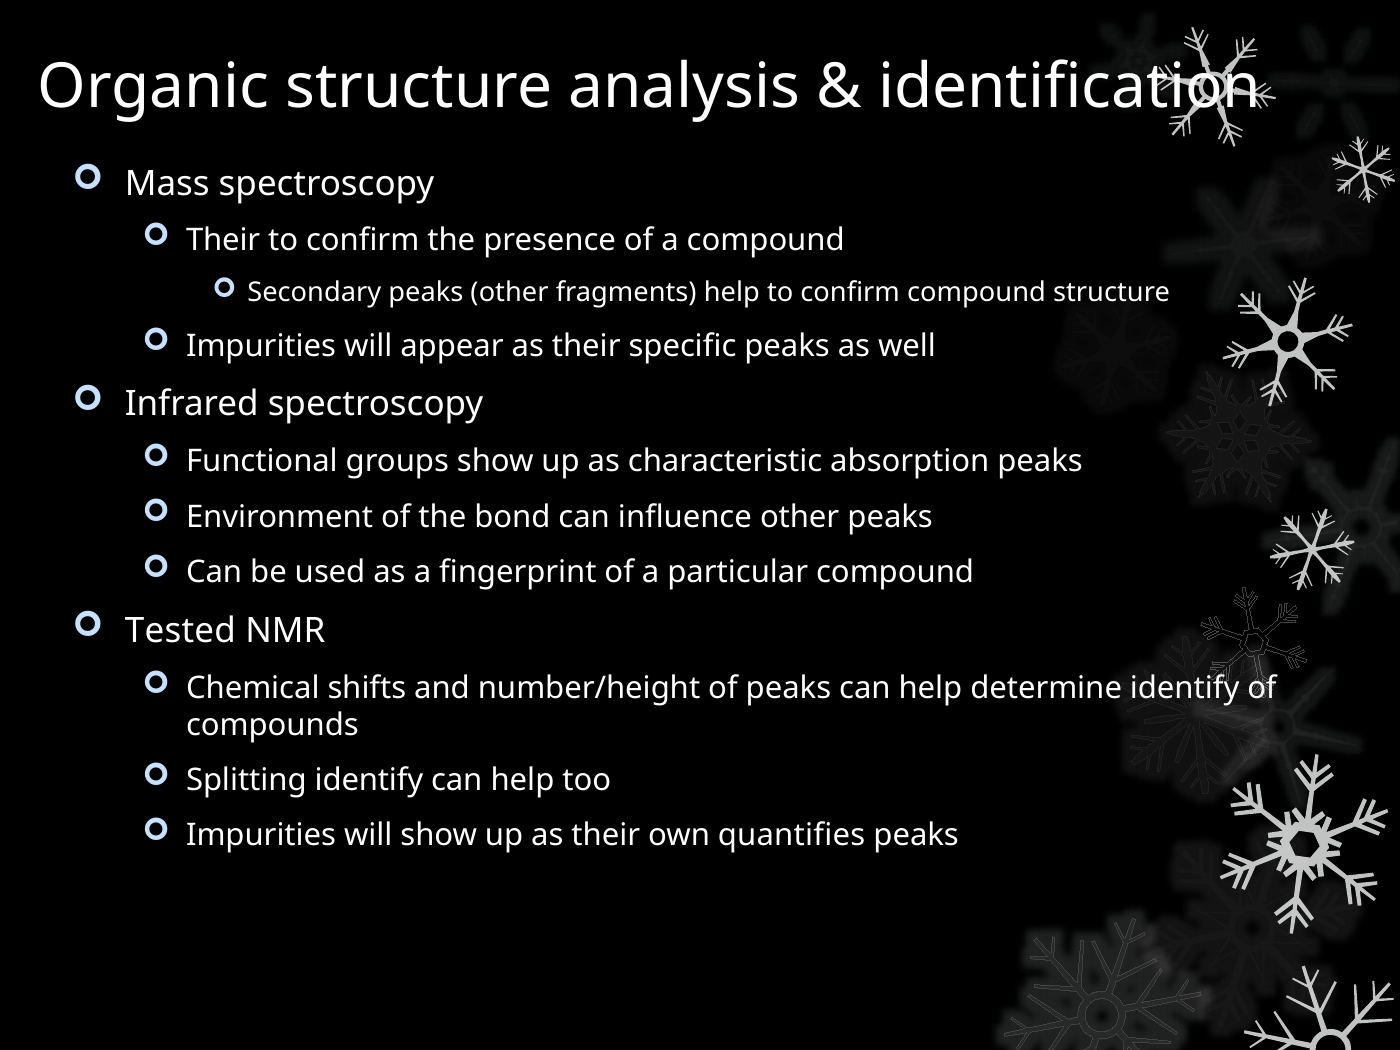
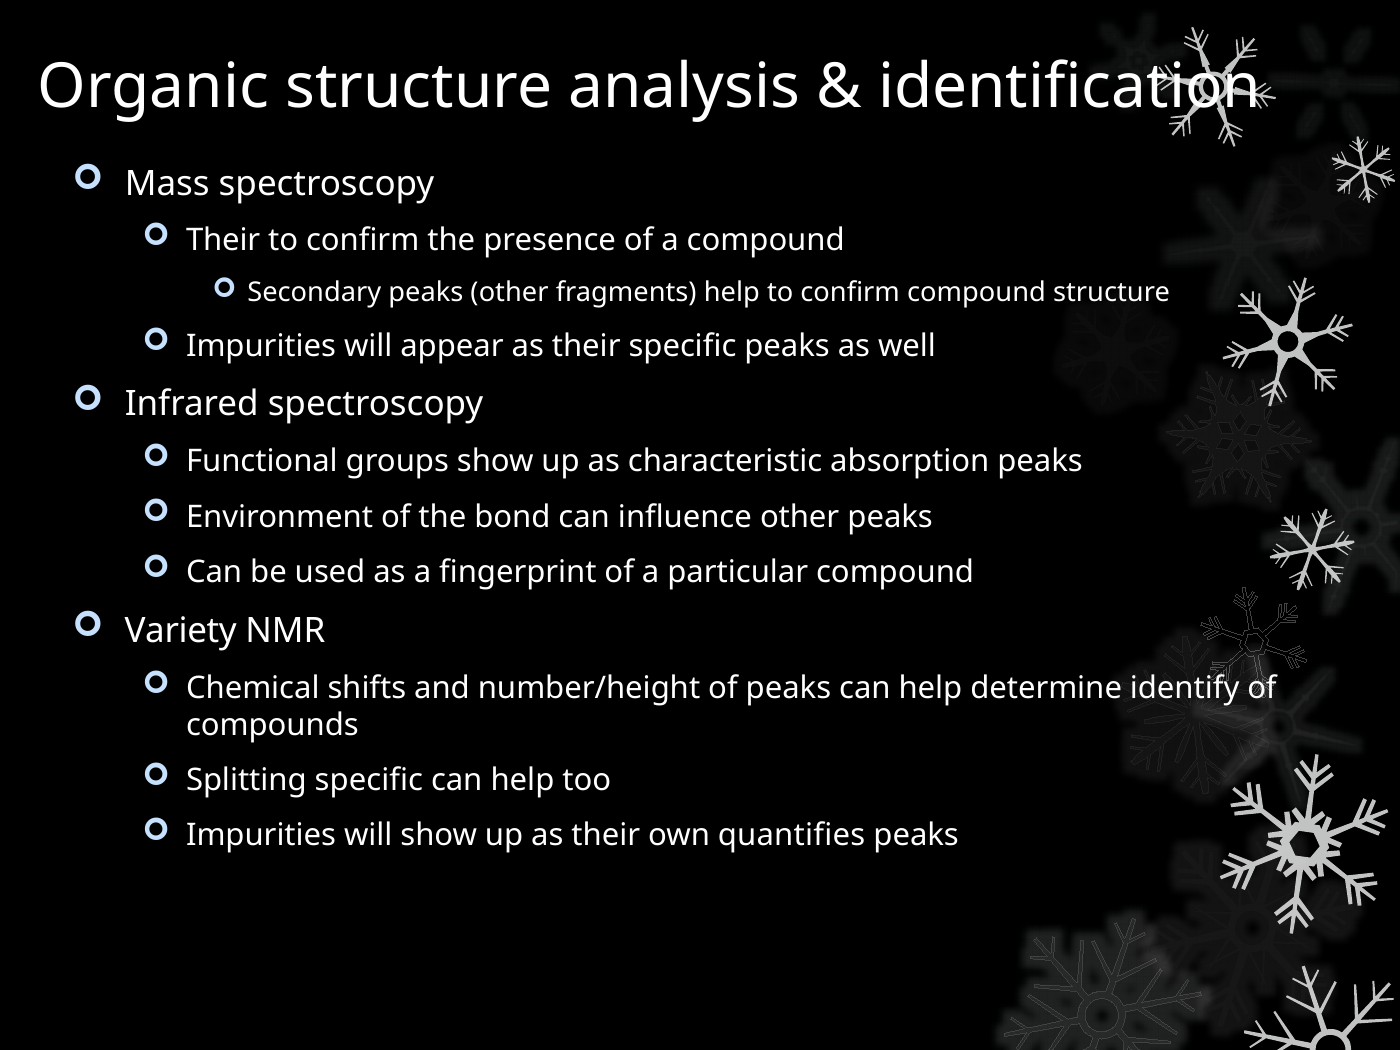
Tested: Tested -> Variety
Splitting identify: identify -> specific
